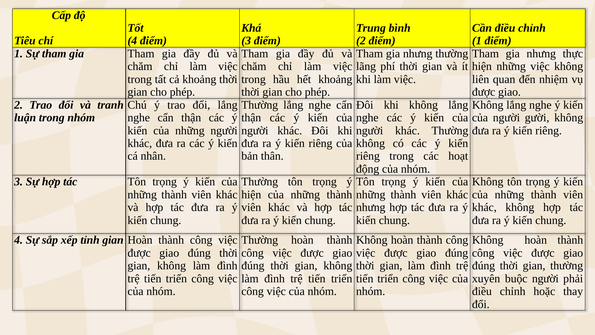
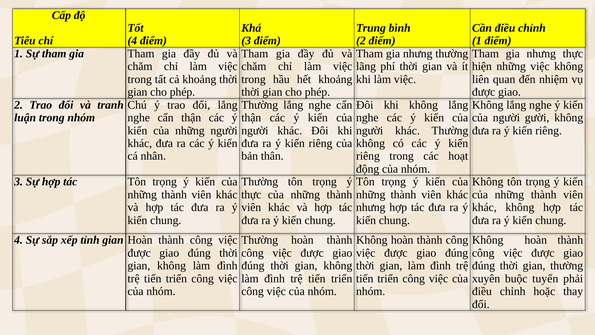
hiện at (251, 194): hiện -> thực
buộc người: người -> tuyến
